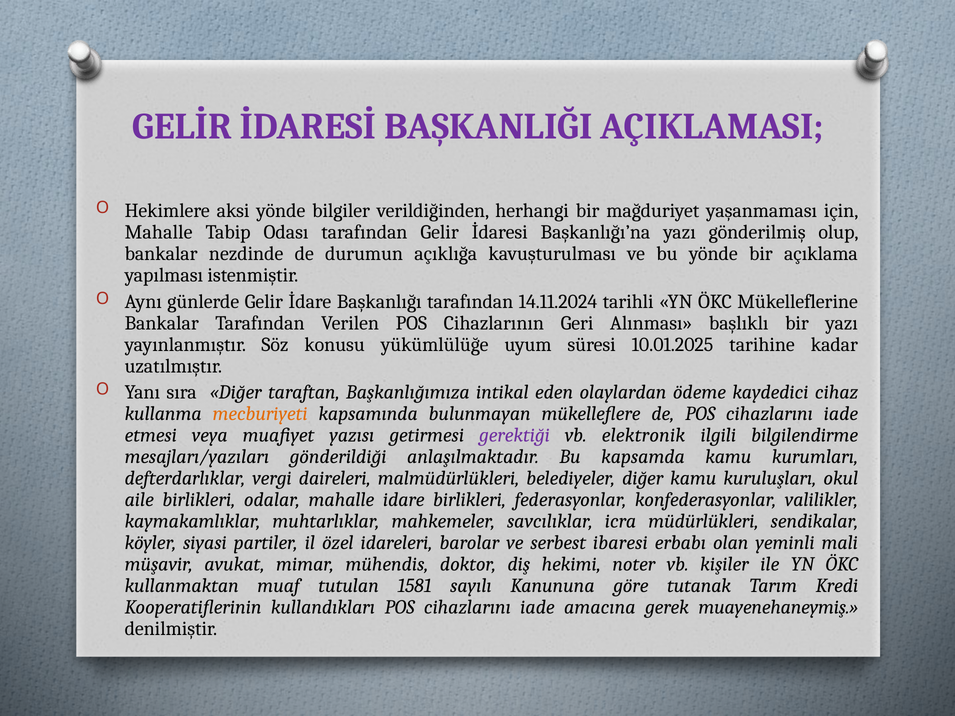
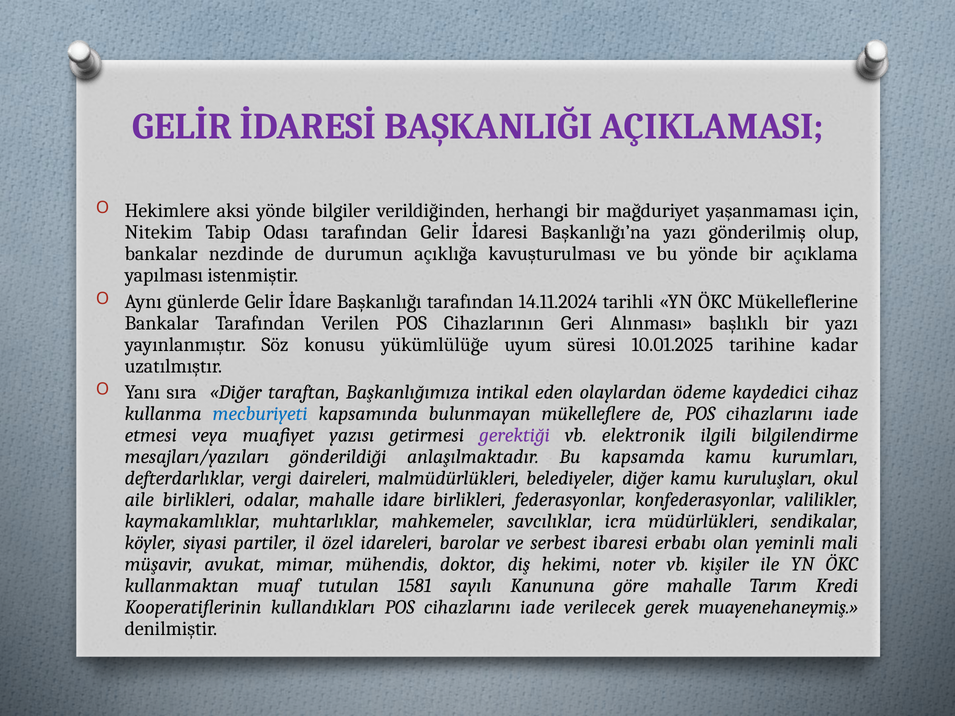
Mahalle at (159, 232): Mahalle -> Nitekim
mecburiyeti colour: orange -> blue
göre tutanak: tutanak -> mahalle
amacına: amacına -> verilecek
